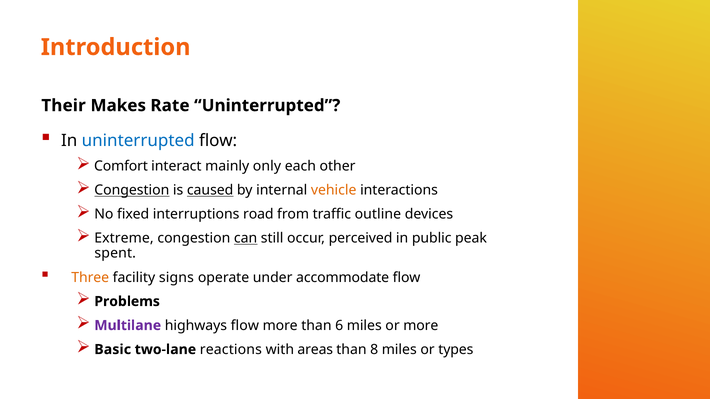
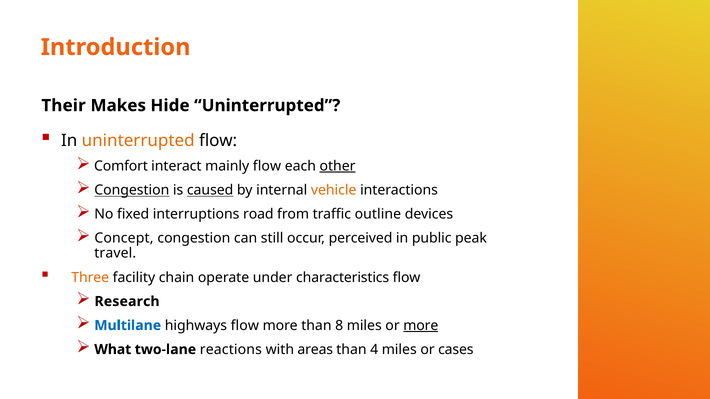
Rate: Rate -> Hide
uninterrupted at (138, 141) colour: blue -> orange
mainly only: only -> flow
other underline: none -> present
Extreme: Extreme -> Concept
can underline: present -> none
spent: spent -> travel
signs: signs -> chain
accommodate: accommodate -> characteristics
Problems: Problems -> Research
Multilane colour: purple -> blue
6: 6 -> 8
more at (421, 326) underline: none -> present
Basic: Basic -> What
8: 8 -> 4
types: types -> cases
